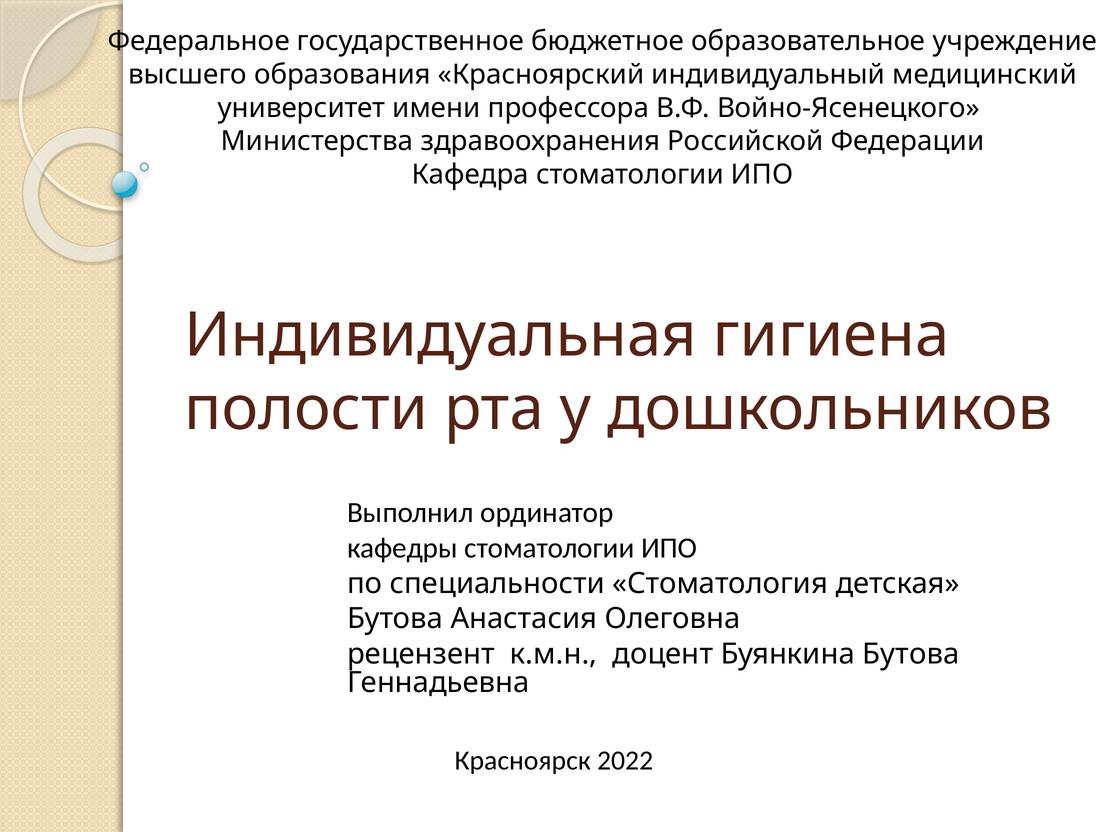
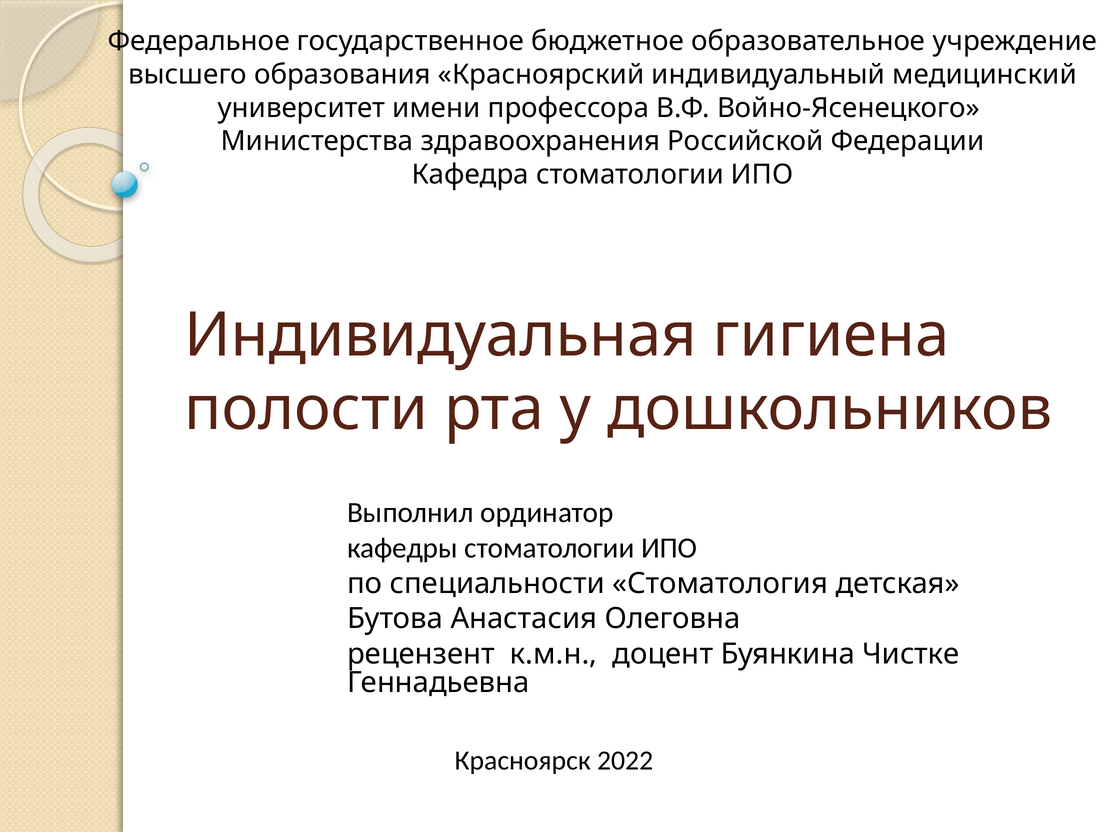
Буянкина Бутова: Бутова -> Чистке
